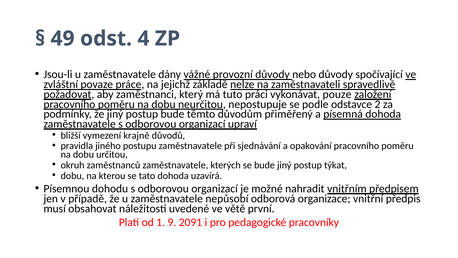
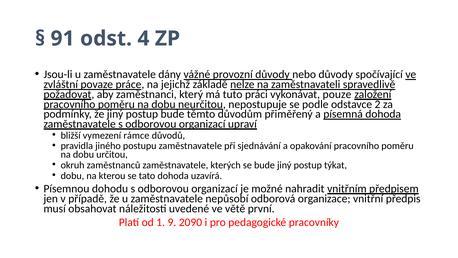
49: 49 -> 91
krajně: krajně -> rámce
2091: 2091 -> 2090
